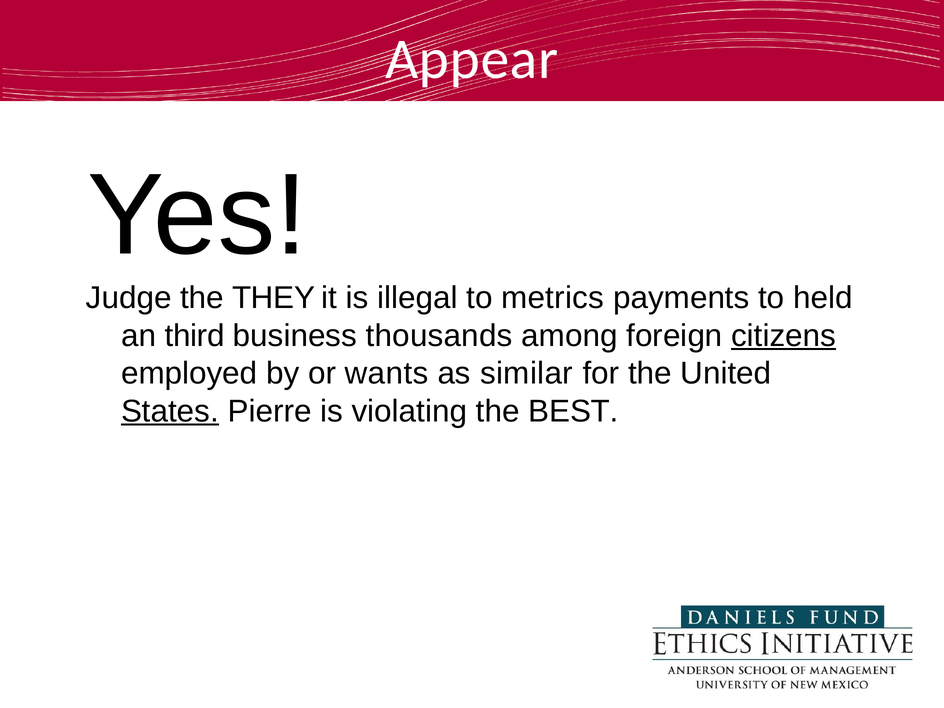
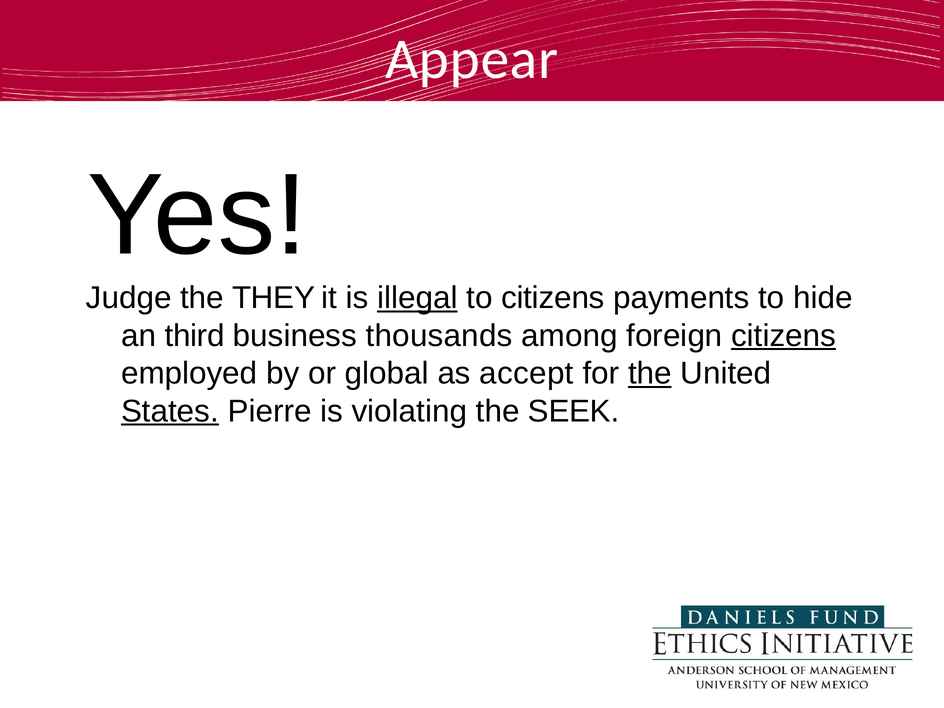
illegal underline: none -> present
to metrics: metrics -> citizens
held: held -> hide
wants: wants -> global
similar: similar -> accept
the at (650, 373) underline: none -> present
BEST: BEST -> SEEK
